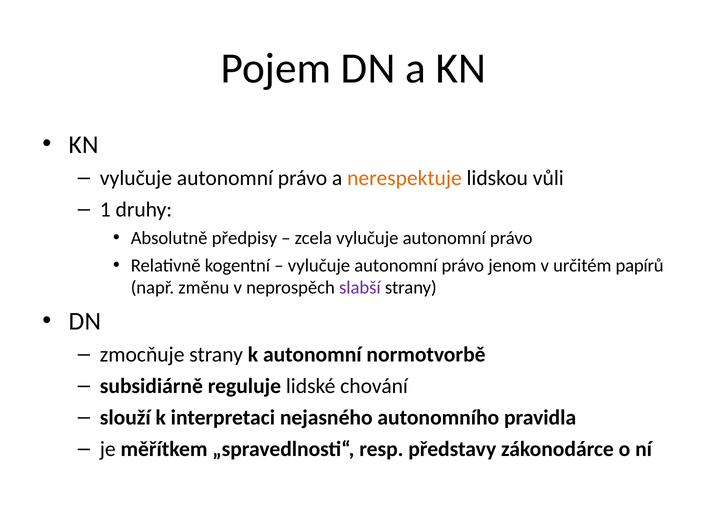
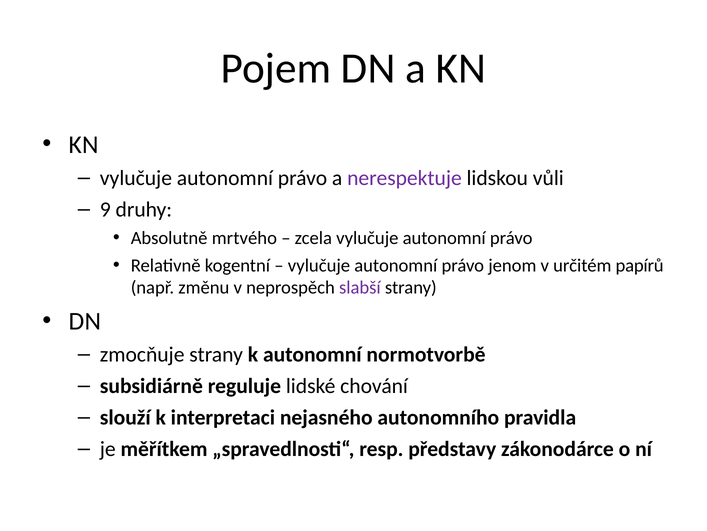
nerespektuje colour: orange -> purple
1: 1 -> 9
předpisy: předpisy -> mrtvého
